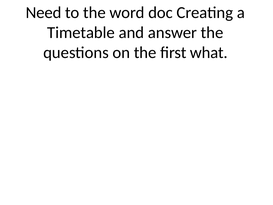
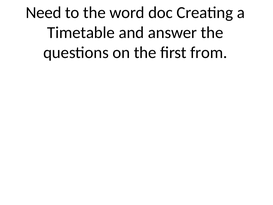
what: what -> from
